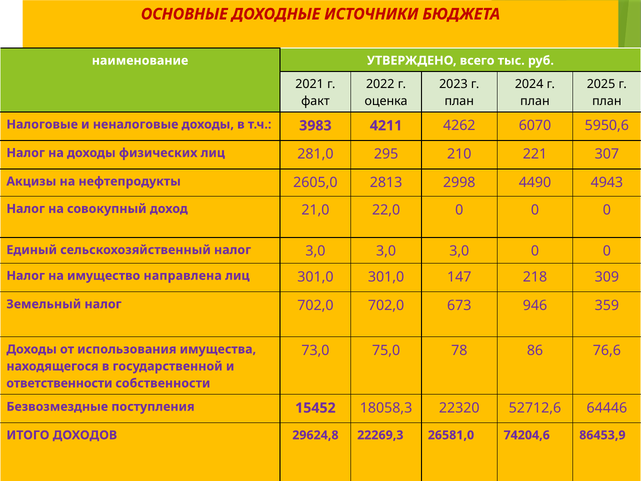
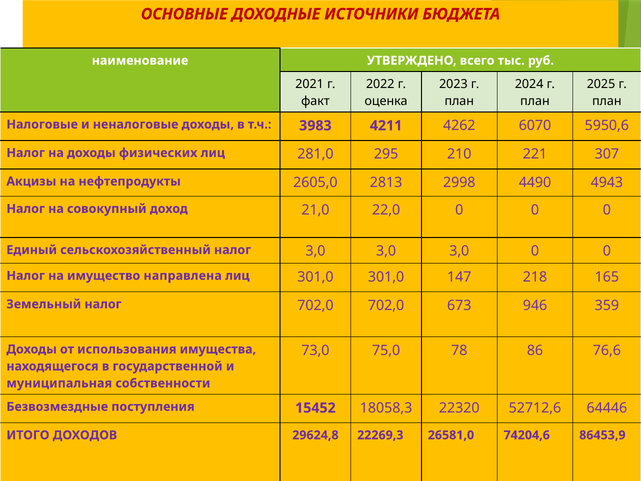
309: 309 -> 165
ответственности: ответственности -> муниципальная
